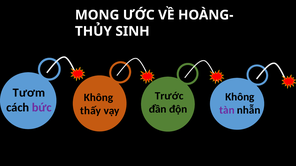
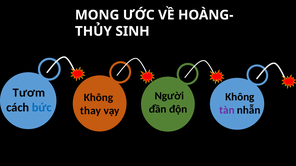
Trước: Trước -> Người
bức colour: purple -> blue
thấy: thấy -> thay
